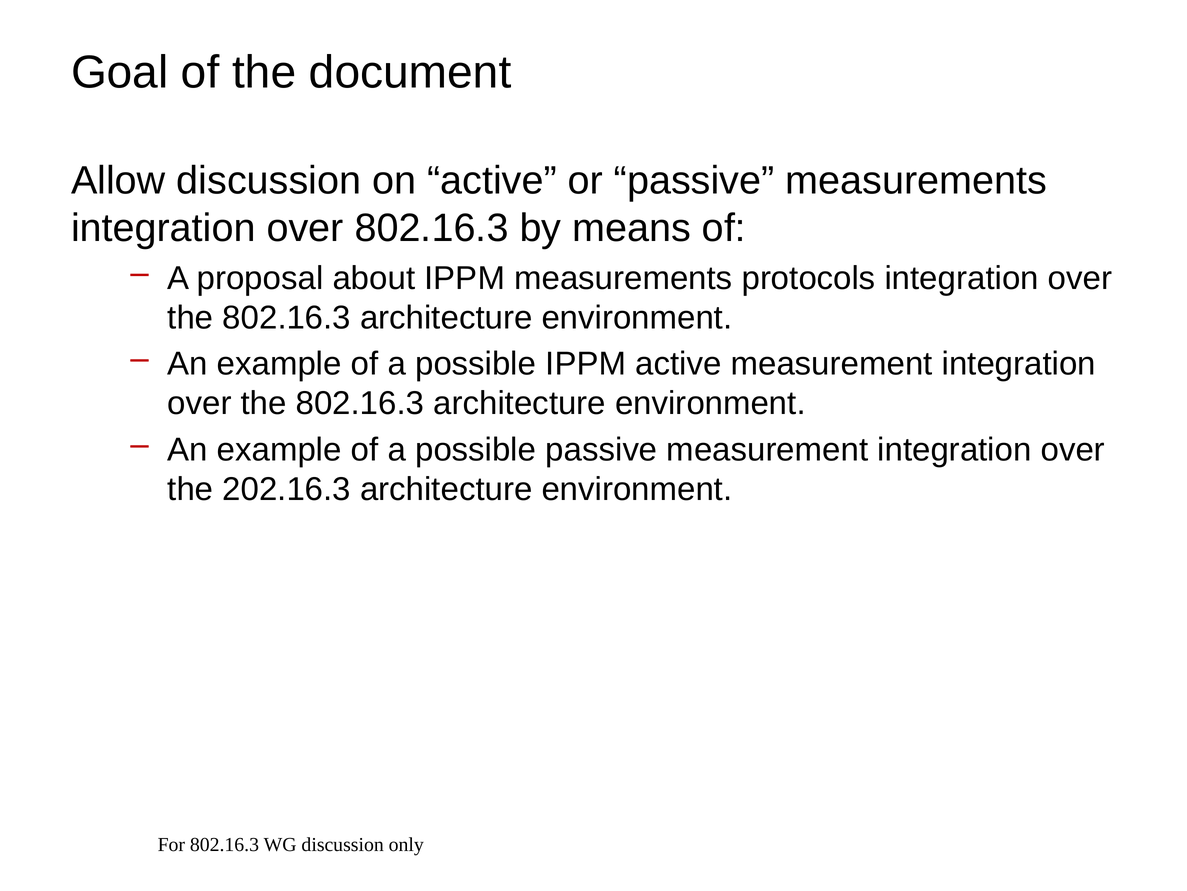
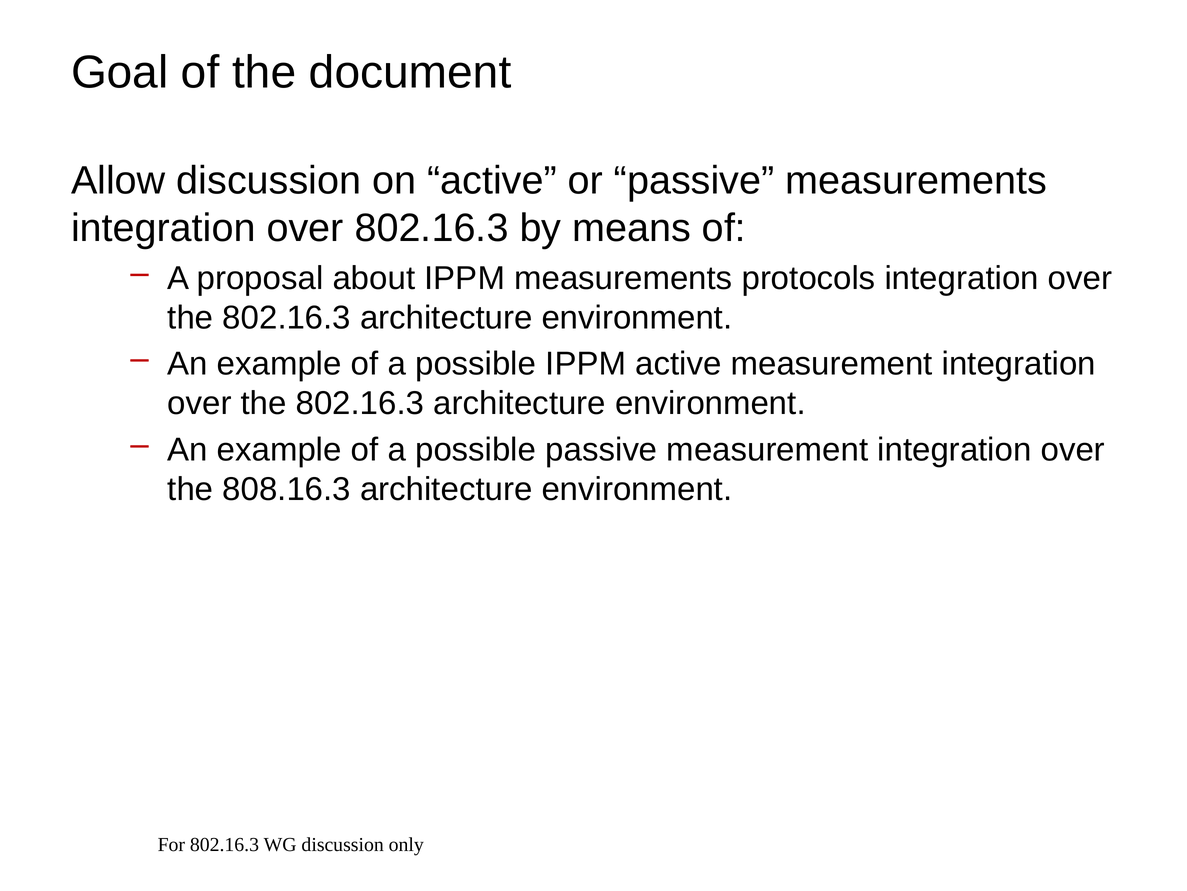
202.16.3: 202.16.3 -> 808.16.3
